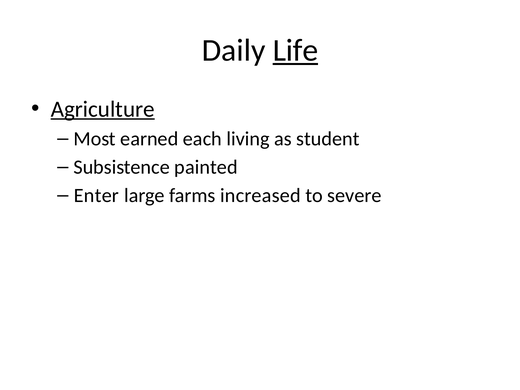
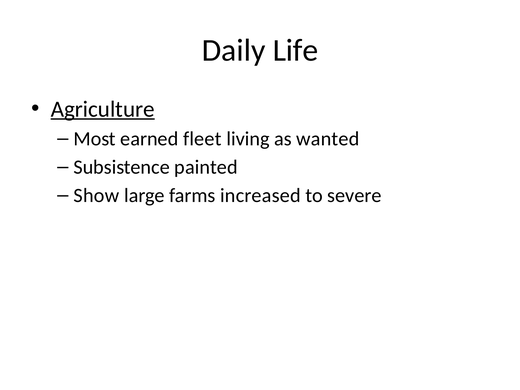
Life underline: present -> none
each: each -> fleet
student: student -> wanted
Enter: Enter -> Show
